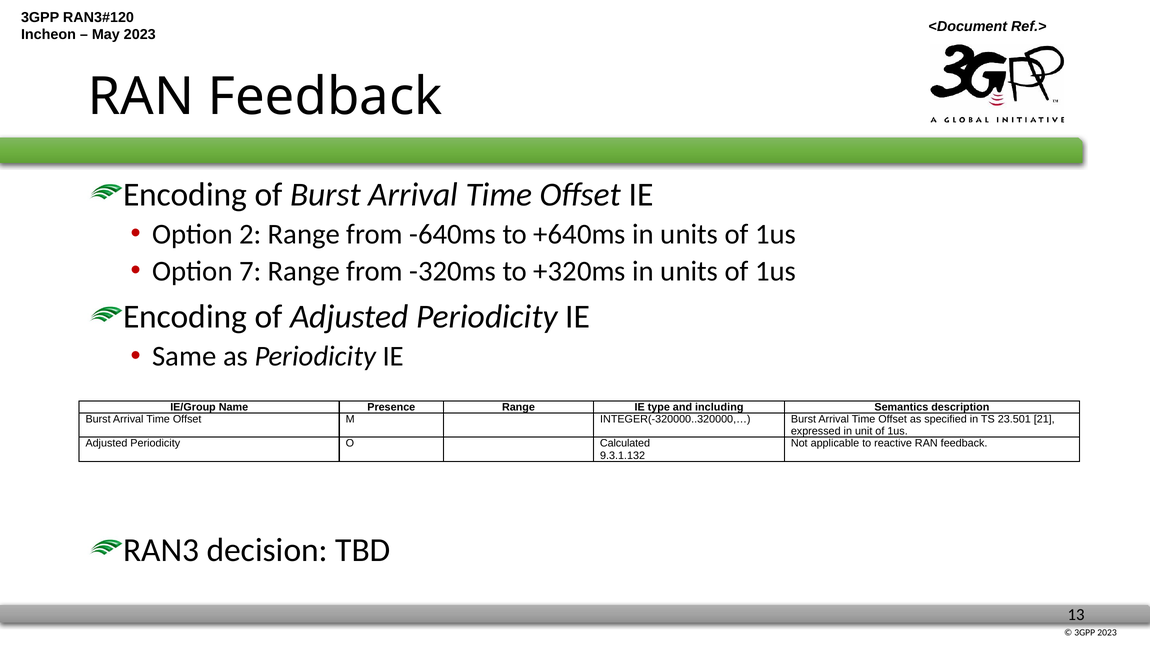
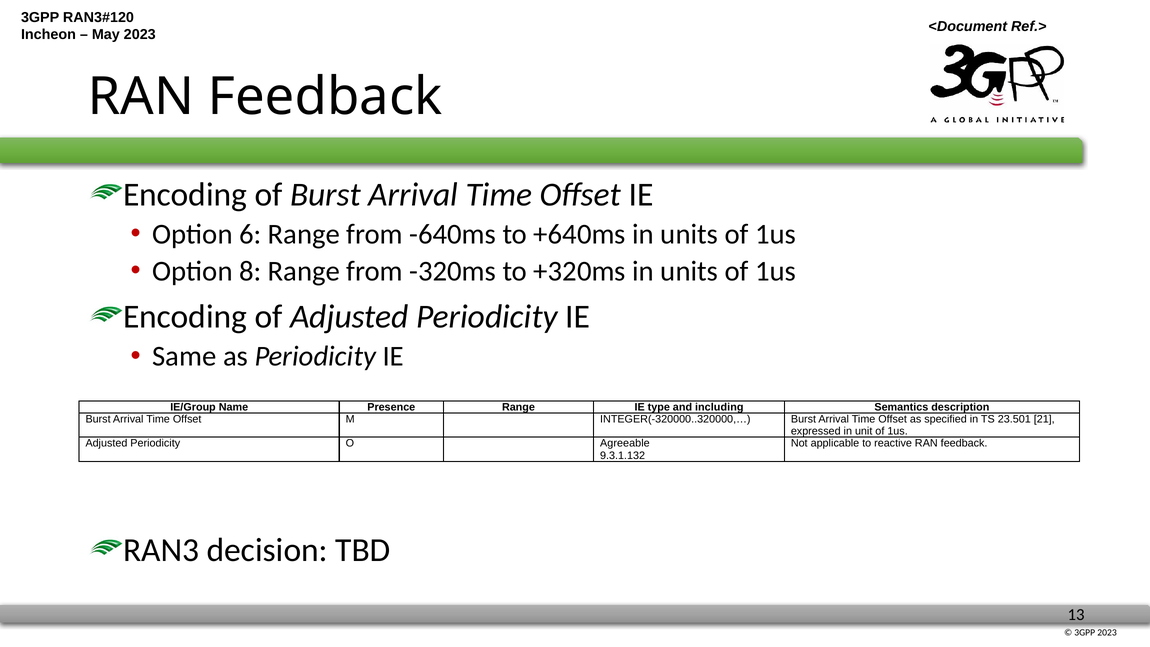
2: 2 -> 6
7: 7 -> 8
Calculated: Calculated -> Agreeable
